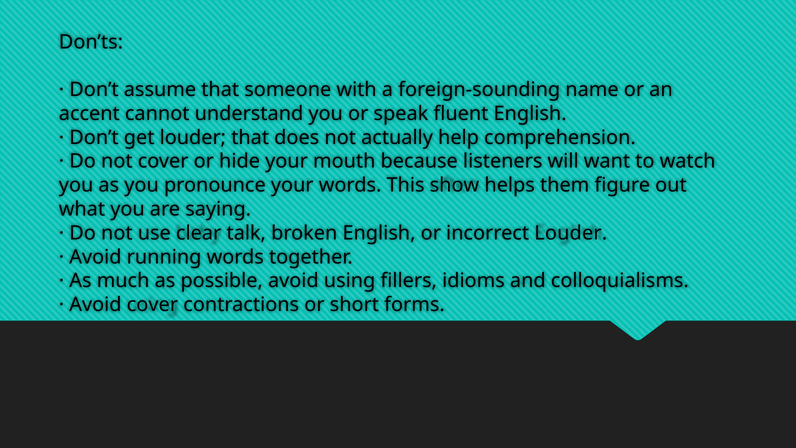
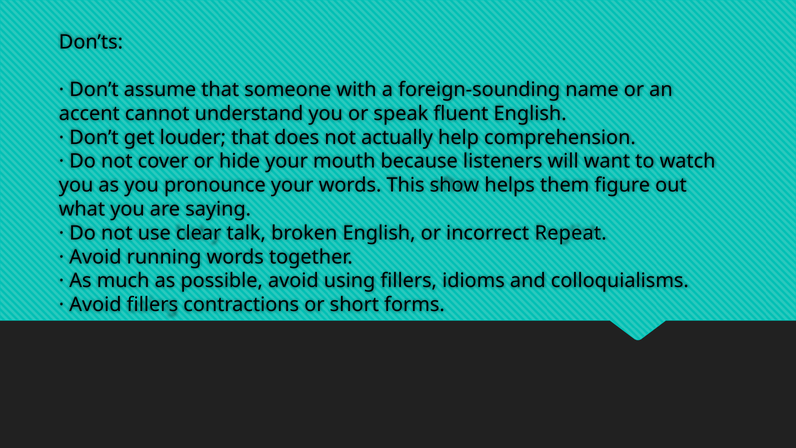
incorrect Louder: Louder -> Repeat
Avoid cover: cover -> fillers
